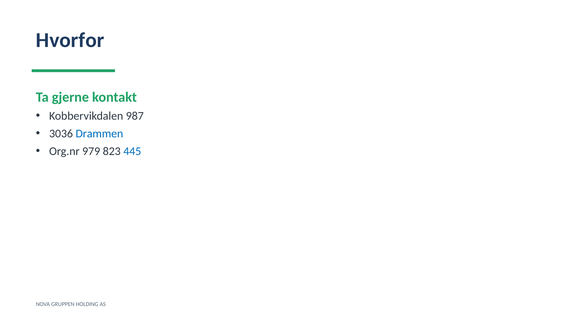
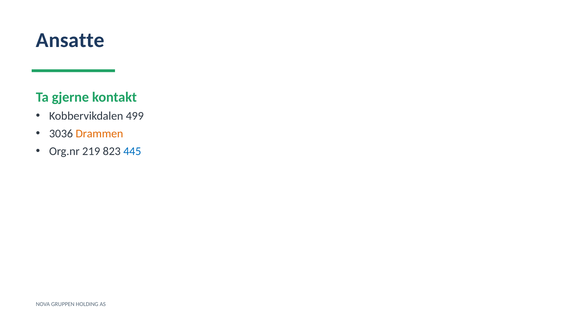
Hvorfor: Hvorfor -> Ansatte
987: 987 -> 499
Drammen colour: blue -> orange
979: 979 -> 219
